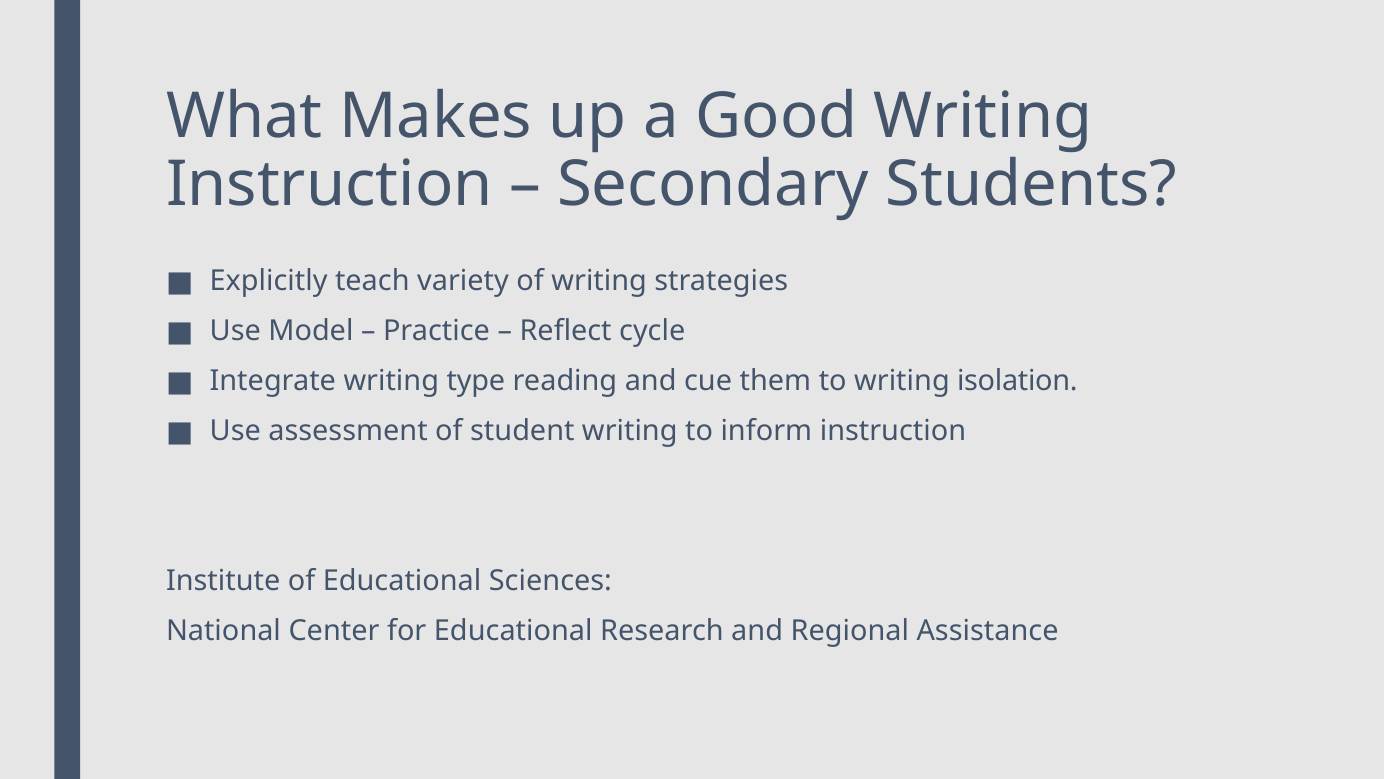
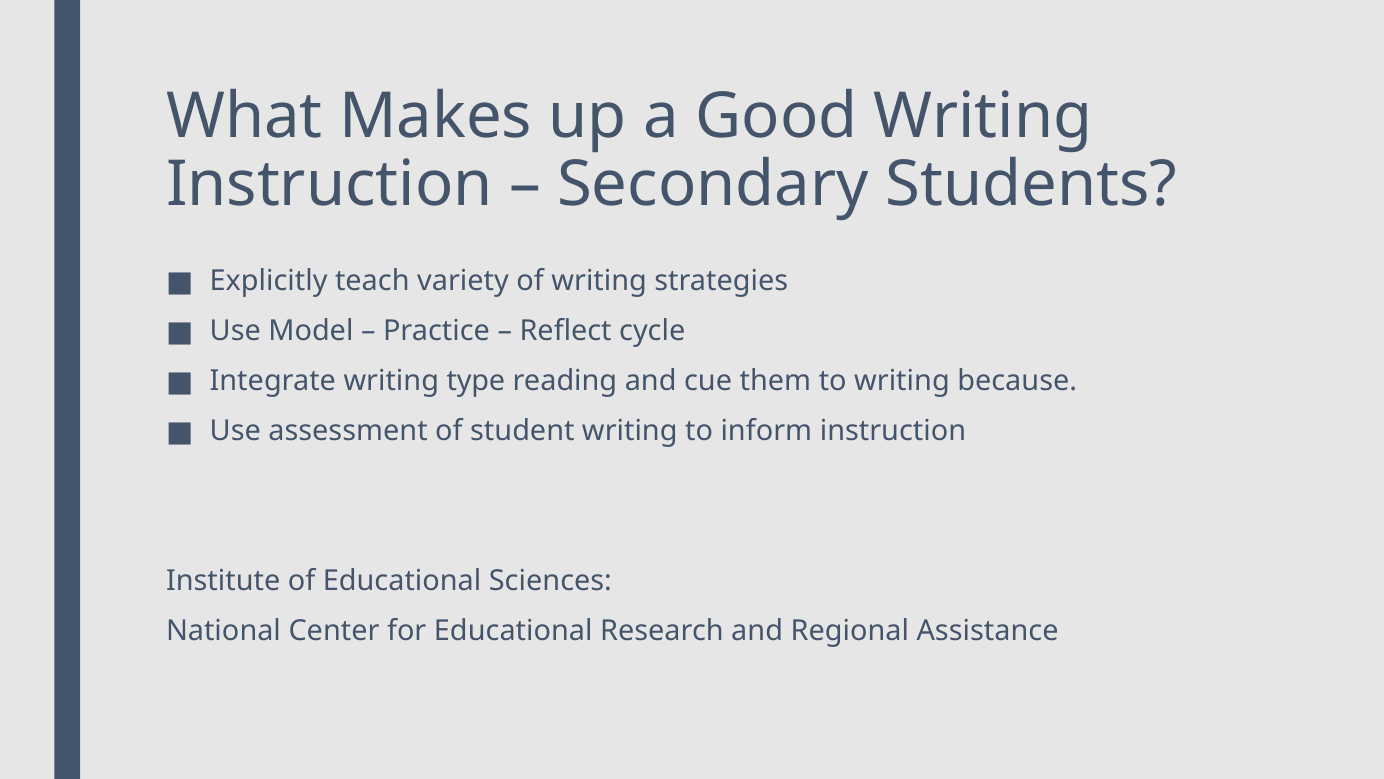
isolation: isolation -> because
